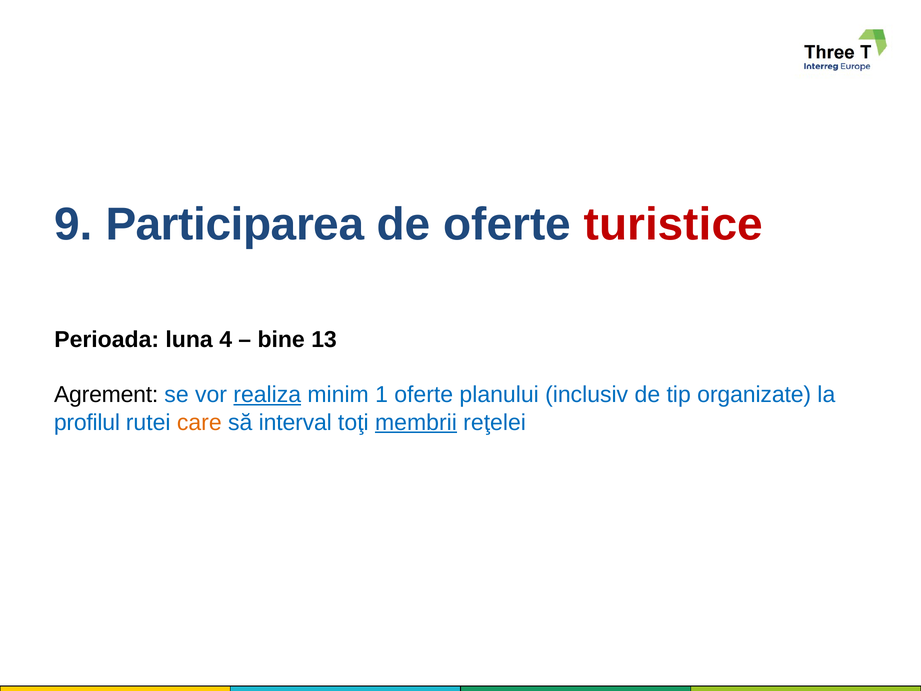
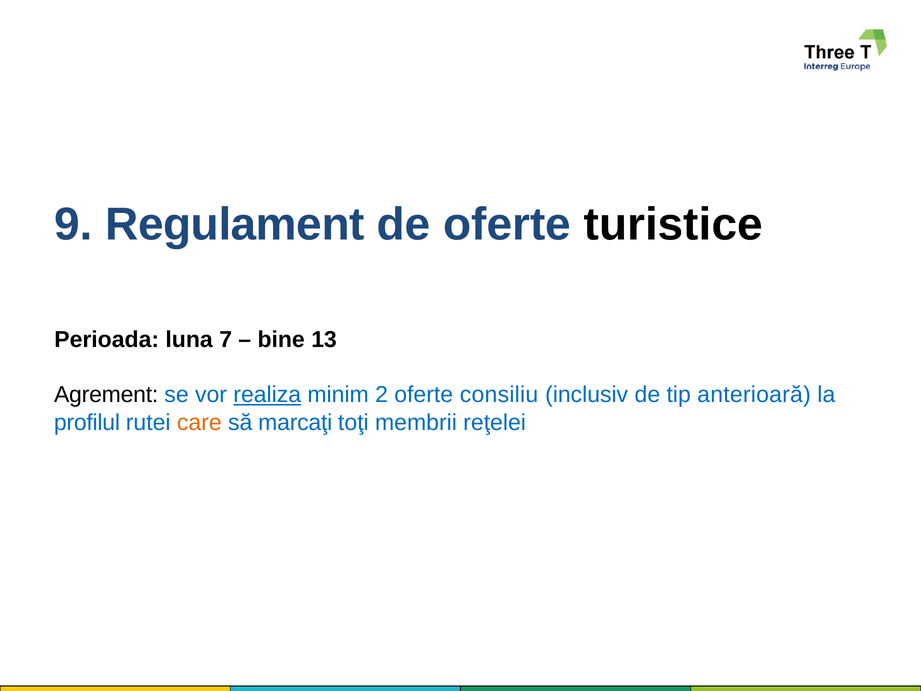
Participarea: Participarea -> Regulament
turistice colour: red -> black
4: 4 -> 7
1: 1 -> 2
planului: planului -> consiliu
organizate: organizate -> anterioară
interval: interval -> marcaţi
membrii underline: present -> none
